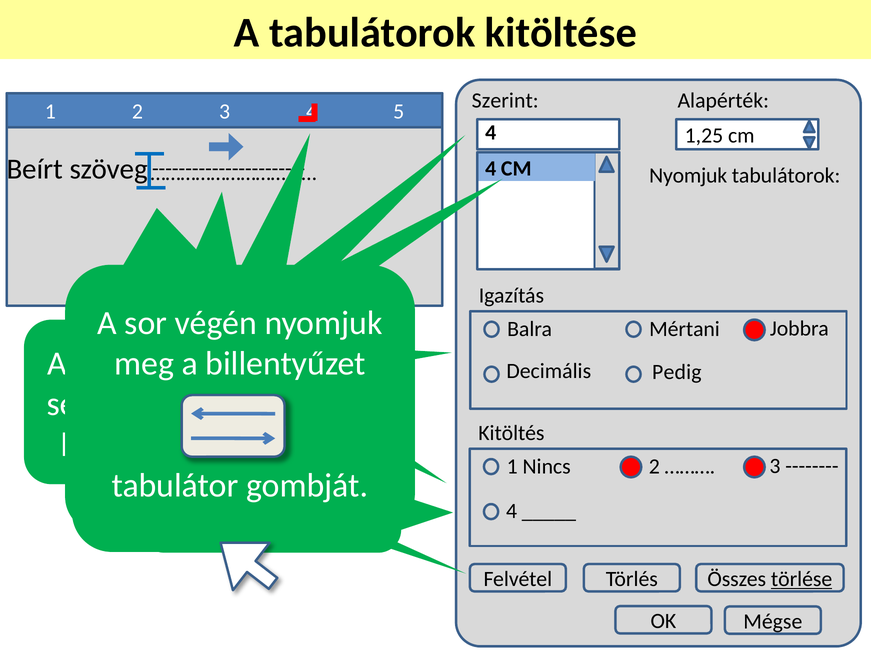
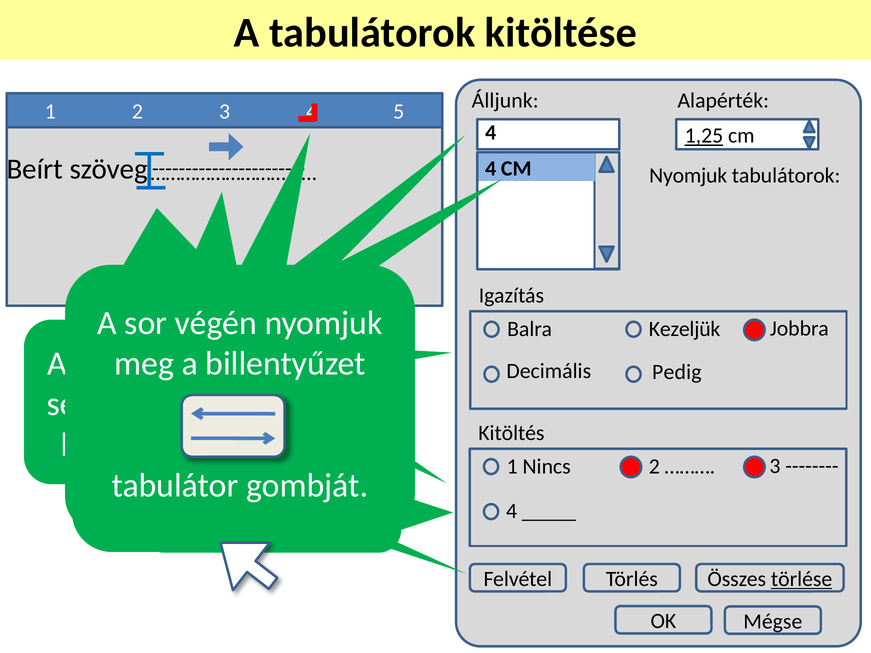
Szerint: Szerint -> Álljunk
1,25 underline: none -> present
Mértani: Mértani -> Kezeljük
